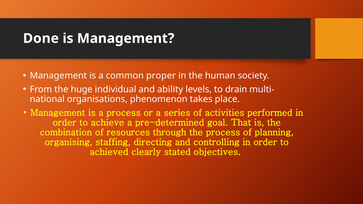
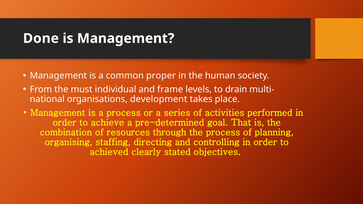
huge: huge -> must
ability: ability -> frame
phenomenon: phenomenon -> development
